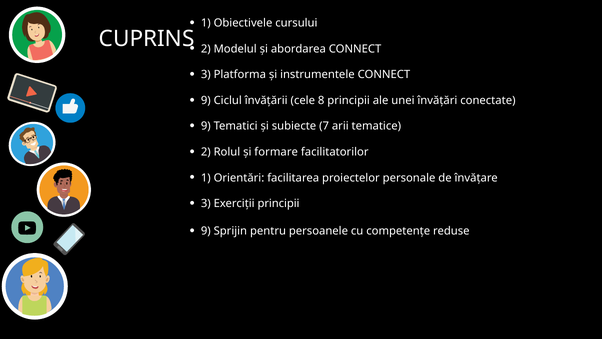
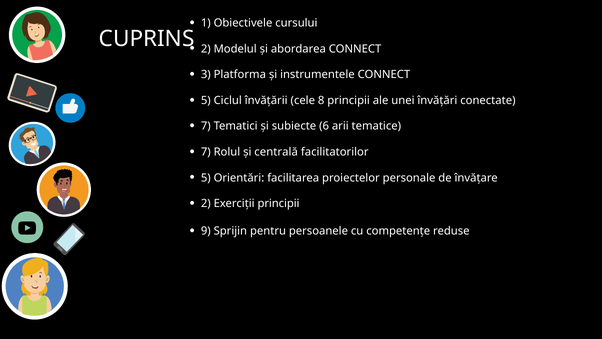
9 at (206, 100): 9 -> 5
9 at (206, 126): 9 -> 7
7: 7 -> 6
2 at (206, 152): 2 -> 7
formare: formare -> centrală
1 at (206, 178): 1 -> 5
3 at (206, 203): 3 -> 2
